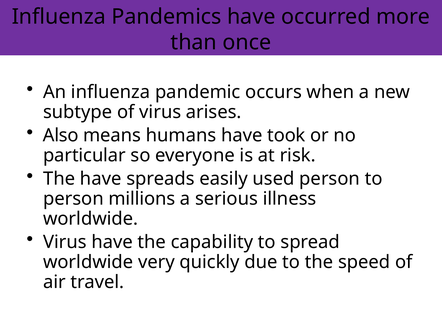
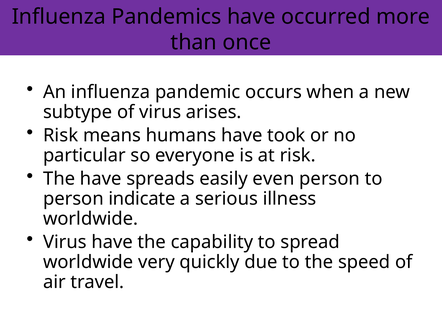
Also at (61, 135): Also -> Risk
used: used -> even
millions: millions -> indicate
